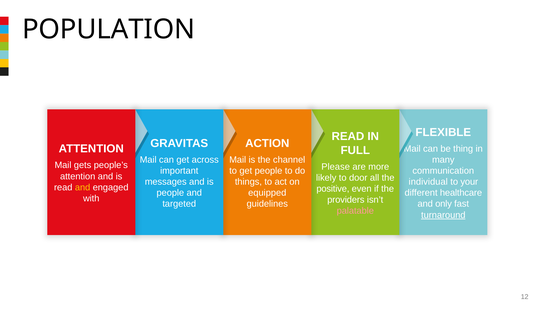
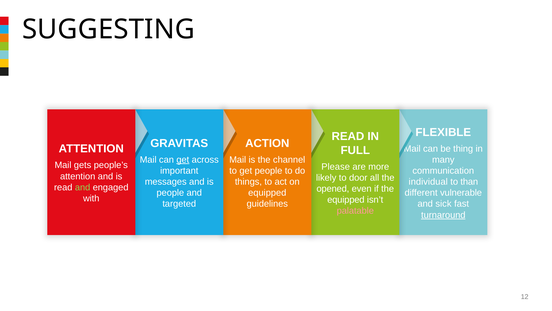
POPULATION: POPULATION -> SUGGESTING
get at (183, 159) underline: none -> present
your: your -> than
and at (83, 187) colour: yellow -> light green
positive: positive -> opened
healthcare: healthcare -> vulnerable
providers at (346, 199): providers -> equipped
only: only -> sick
